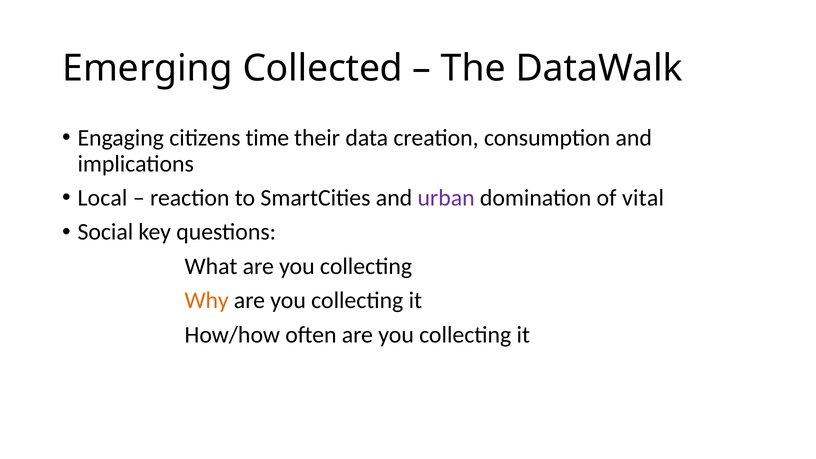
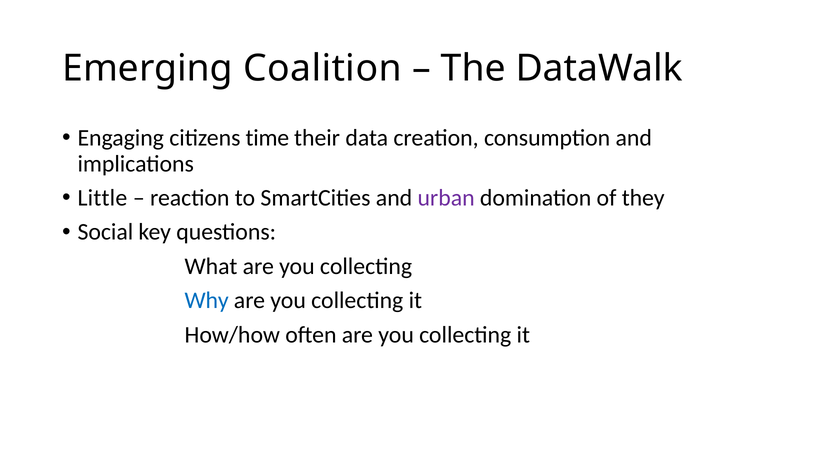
Collected: Collected -> Coalition
Local: Local -> Little
vital: vital -> they
Why colour: orange -> blue
